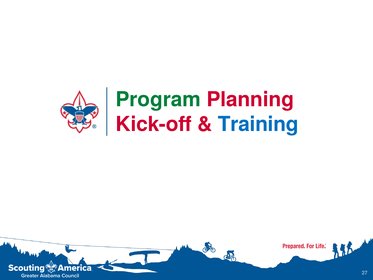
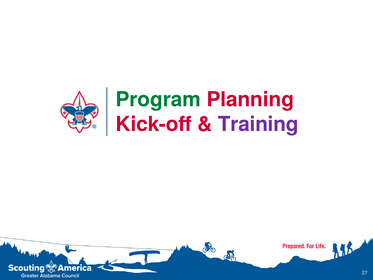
Training colour: blue -> purple
